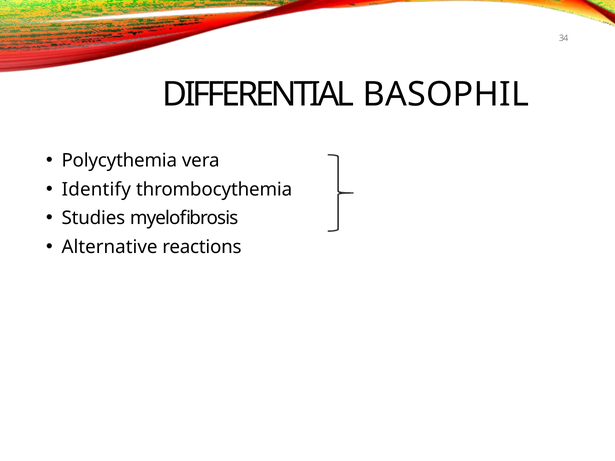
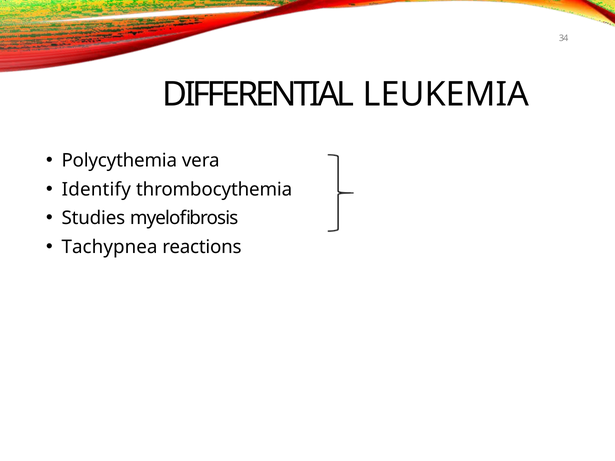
BASOPHIL: BASOPHIL -> LEUKEMIA
Alternative: Alternative -> Tachypnea
